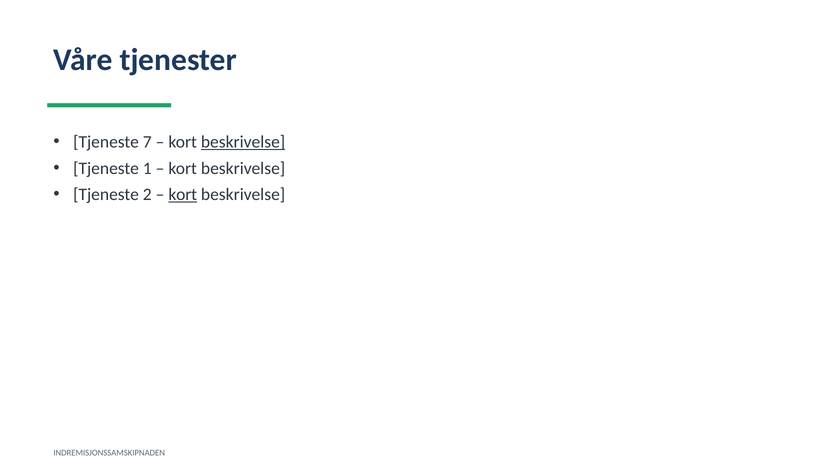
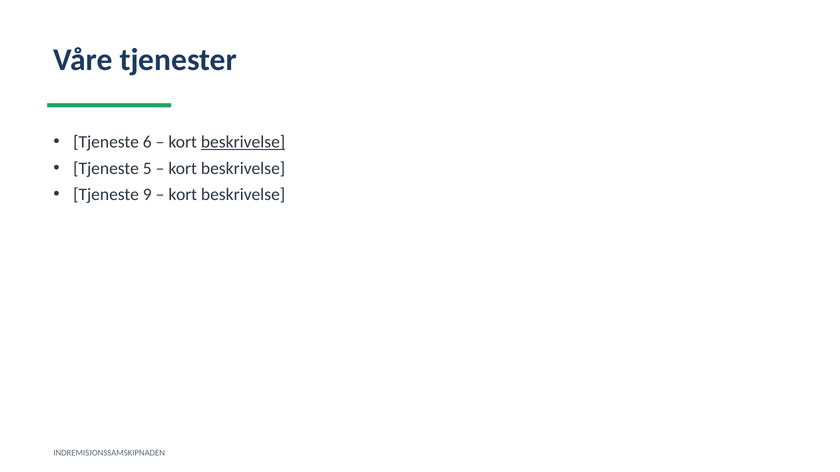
7: 7 -> 6
1: 1 -> 5
2: 2 -> 9
kort at (183, 195) underline: present -> none
